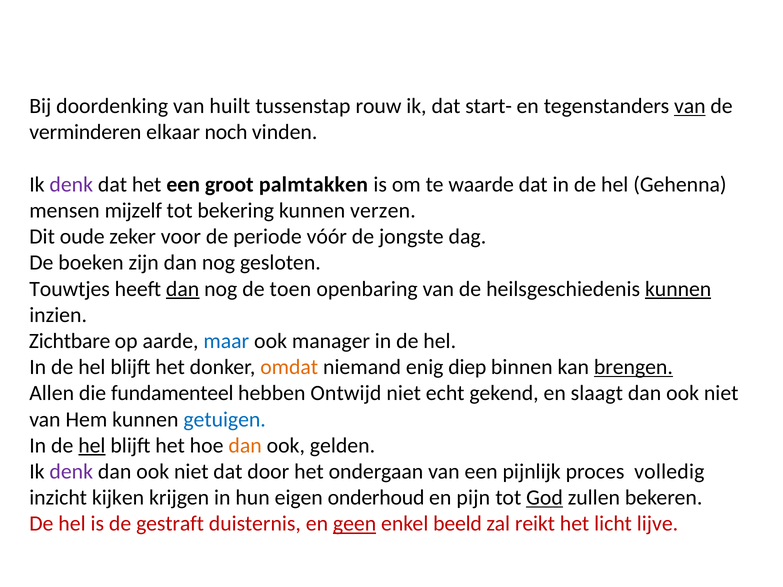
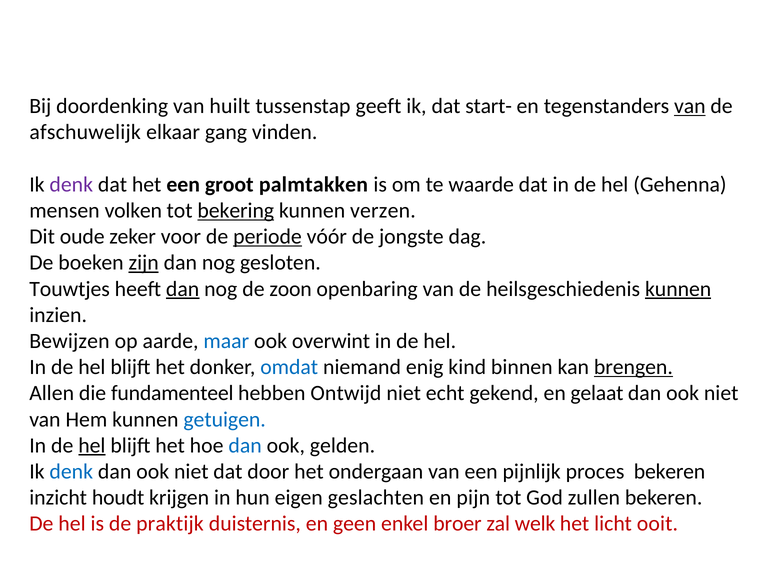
rouw: rouw -> geeft
verminderen: verminderen -> afschuwelijk
noch: noch -> gang
mijzelf: mijzelf -> volken
bekering underline: none -> present
periode underline: none -> present
zijn underline: none -> present
toen: toen -> zoon
Zichtbare: Zichtbare -> Bewijzen
manager: manager -> overwint
omdat colour: orange -> blue
diep: diep -> kind
slaagt: slaagt -> gelaat
dan at (245, 446) colour: orange -> blue
denk at (71, 472) colour: purple -> blue
proces volledig: volledig -> bekeren
kijken: kijken -> houdt
onderhoud: onderhoud -> geslachten
God underline: present -> none
gestraft: gestraft -> praktijk
geen underline: present -> none
beeld: beeld -> broer
reikt: reikt -> welk
lijve: lijve -> ooit
